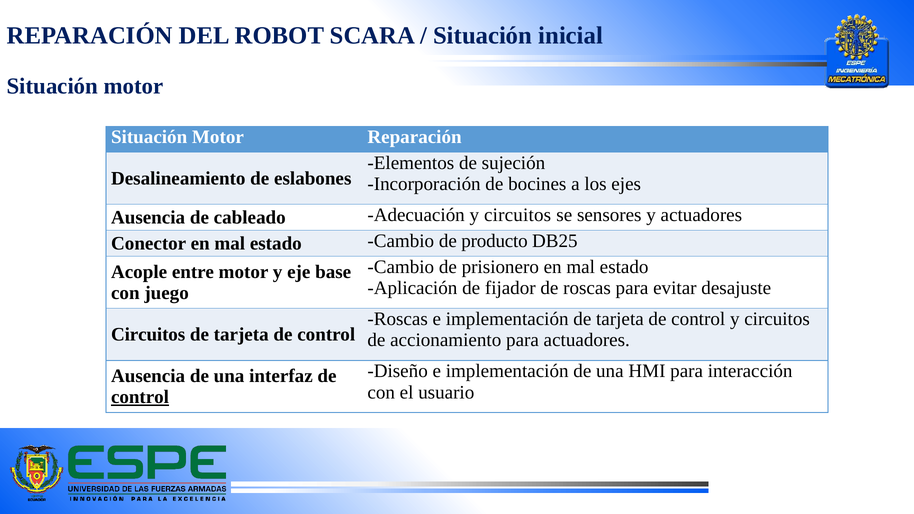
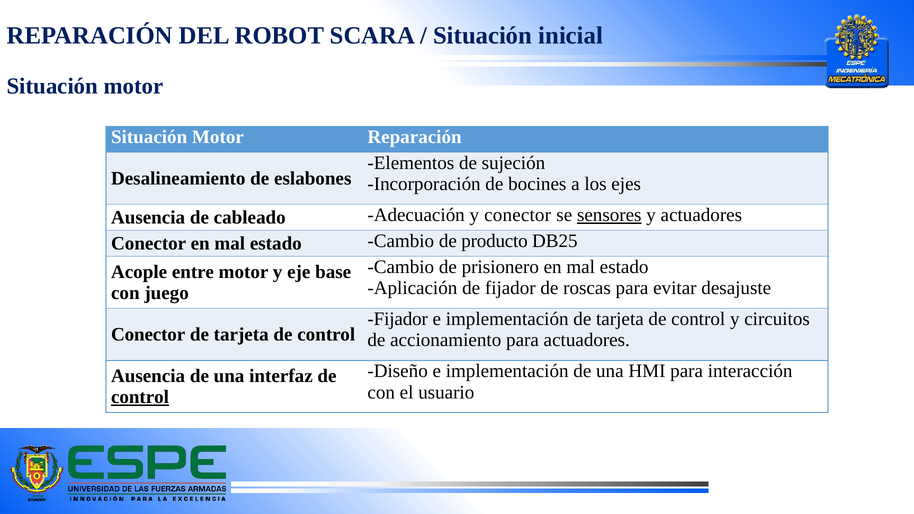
Adecuación y circuitos: circuitos -> conector
sensores underline: none -> present
Roscas at (398, 319): Roscas -> Fijador
Circuitos at (148, 335): Circuitos -> Conector
